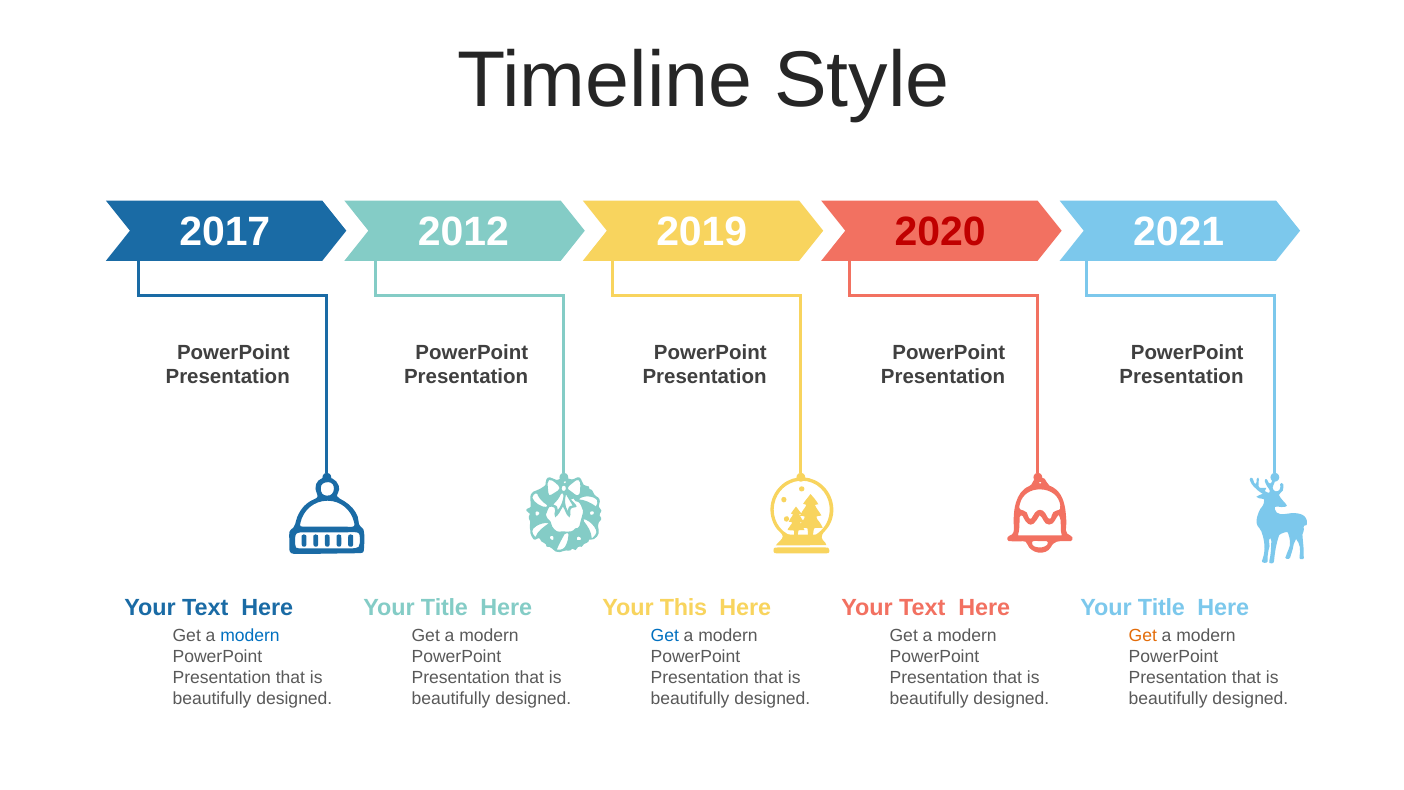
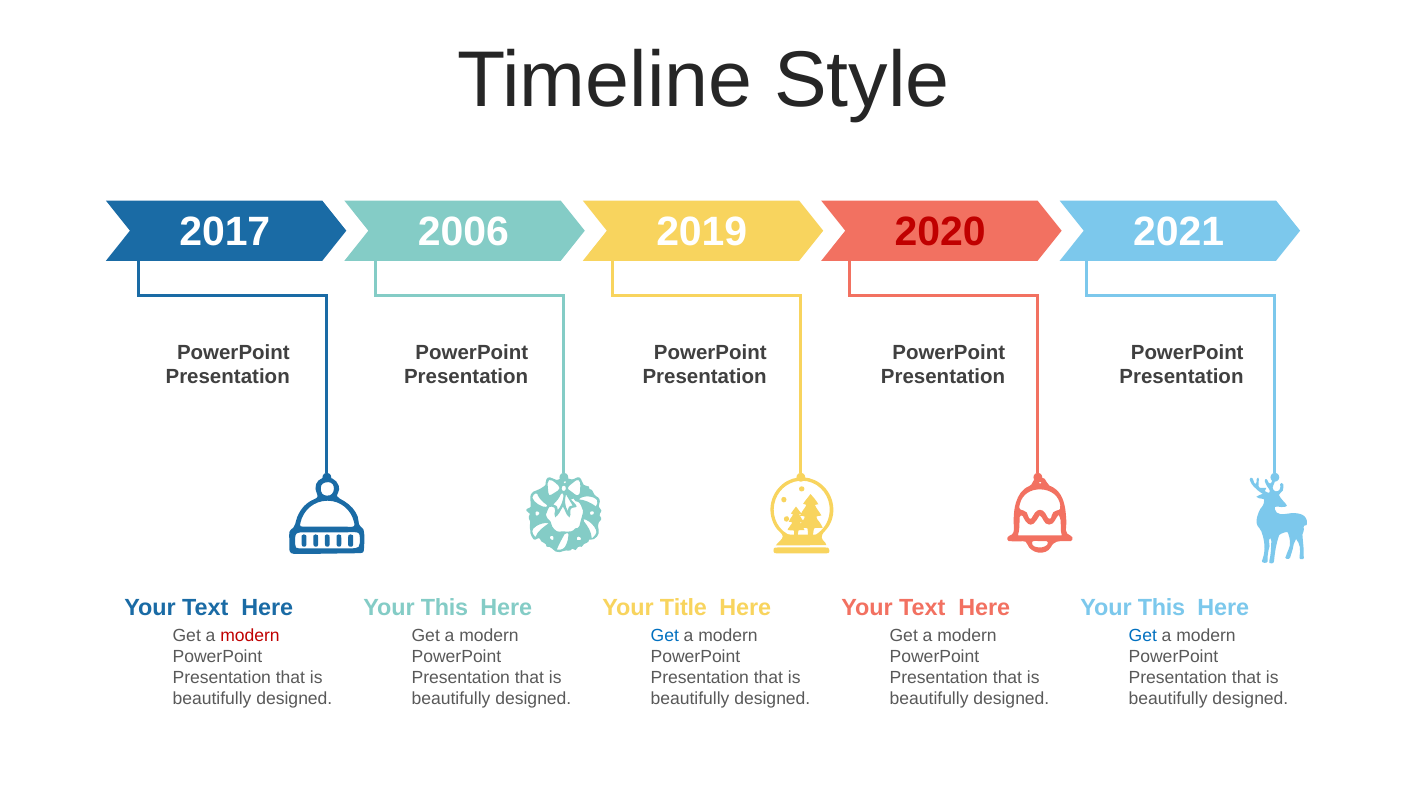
2012: 2012 -> 2006
Title at (444, 607): Title -> This
This: This -> Title
Title at (1161, 607): Title -> This
modern at (250, 635) colour: blue -> red
Get at (1143, 635) colour: orange -> blue
